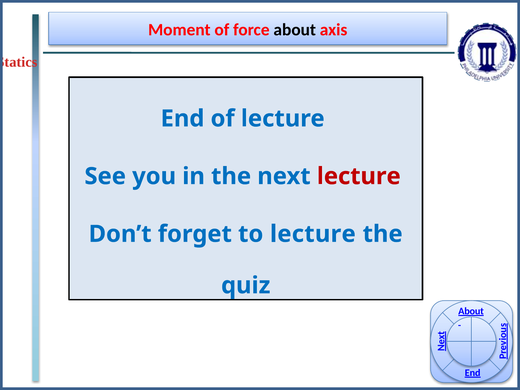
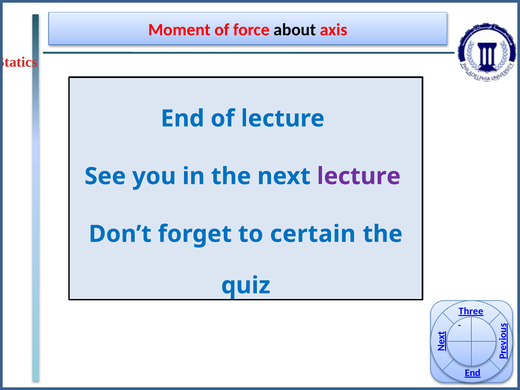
lecture at (359, 176) colour: red -> purple
to lecture: lecture -> certain
About at (471, 311): About -> Three
